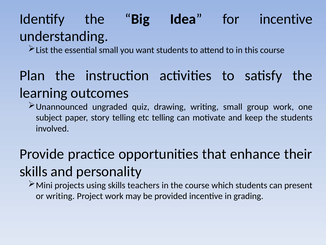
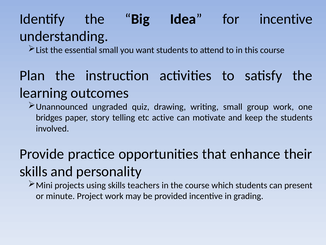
subject: subject -> bridges
etc telling: telling -> active
or writing: writing -> minute
